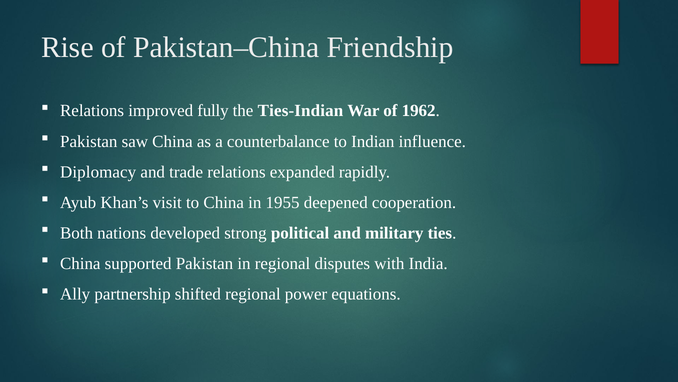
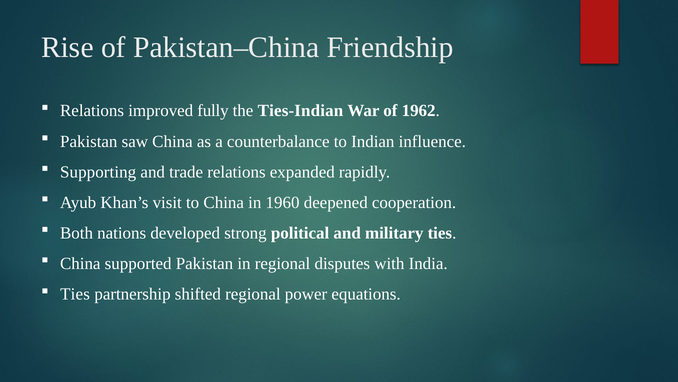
Diplomacy: Diplomacy -> Supporting
1955: 1955 -> 1960
Ally at (75, 294): Ally -> Ties
